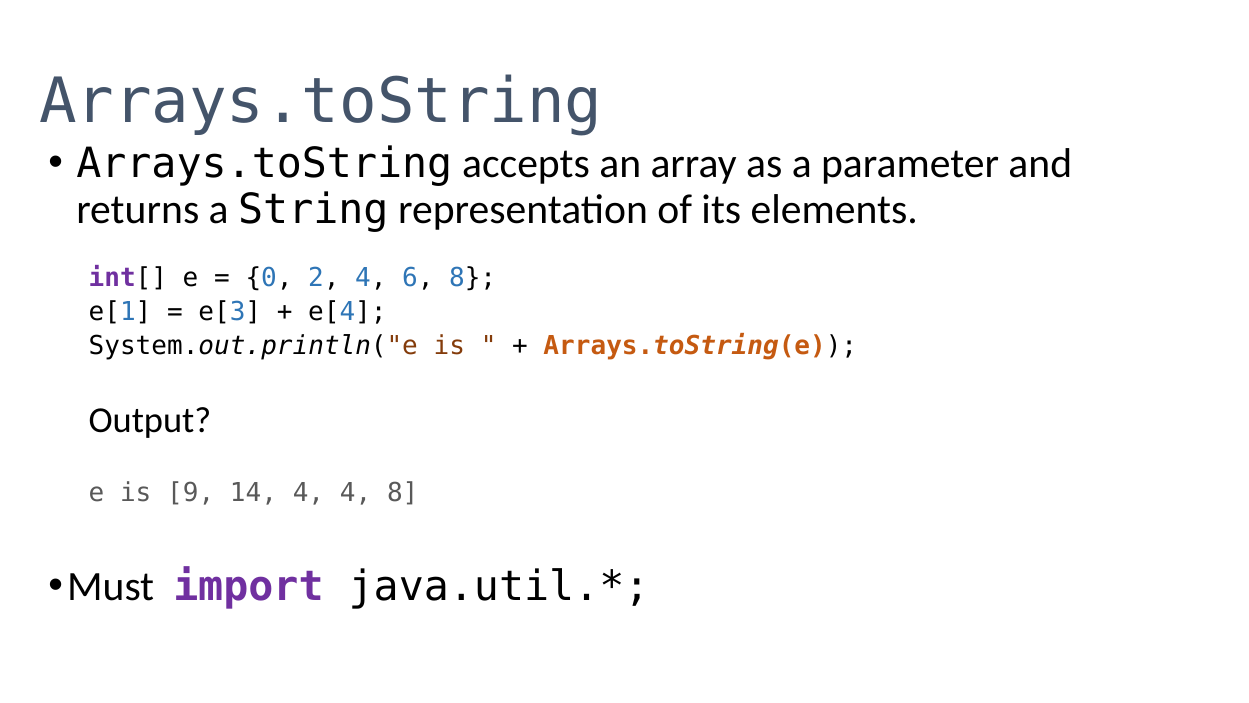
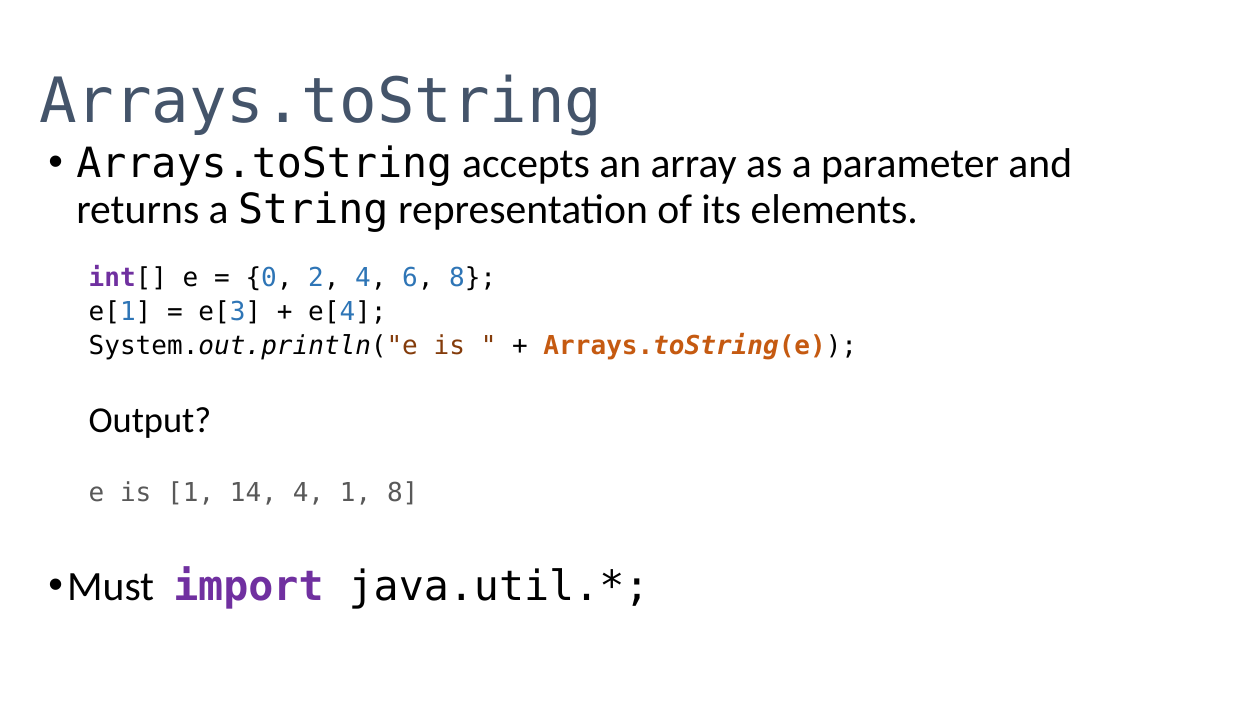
is 9: 9 -> 1
4 4: 4 -> 1
